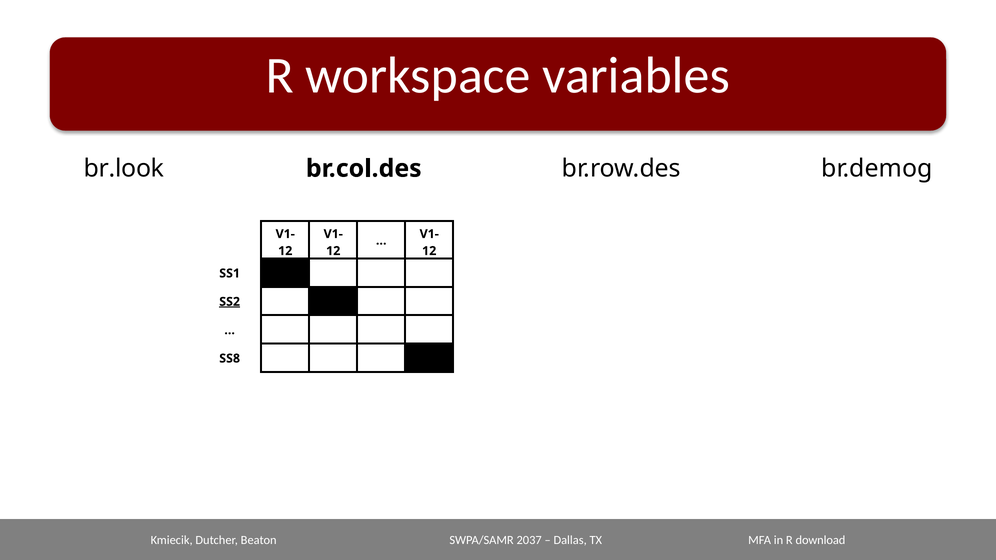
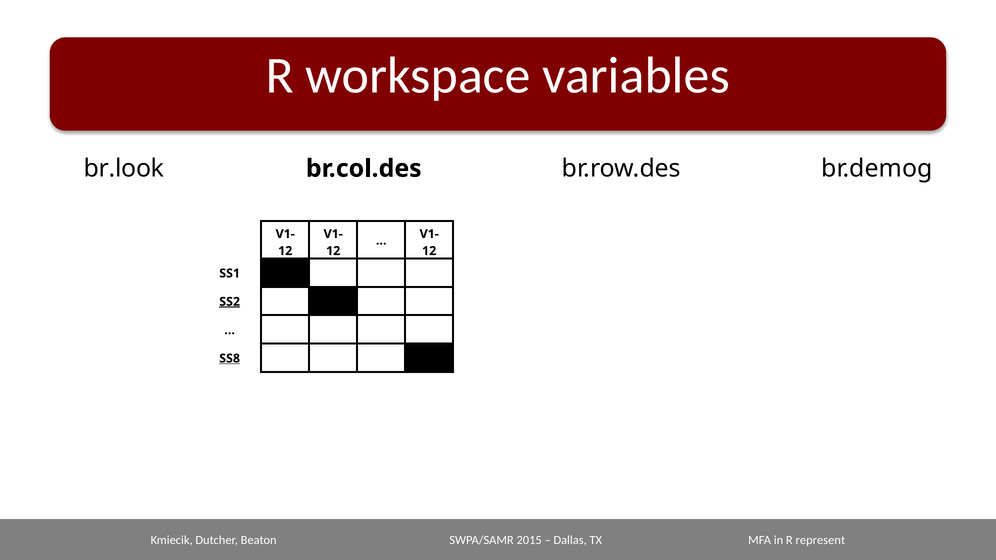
SS8 underline: none -> present
2037: 2037 -> 2015
download: download -> represent
